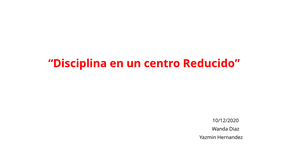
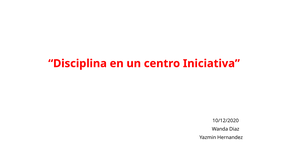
Reducido: Reducido -> Iniciativa
